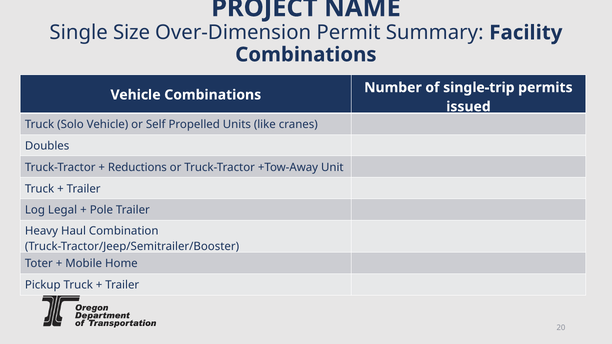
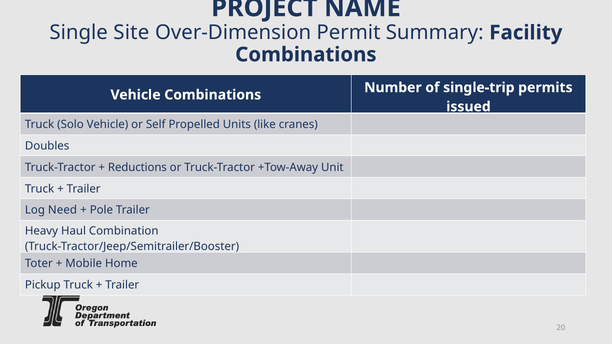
Size: Size -> Site
Legal: Legal -> Need
